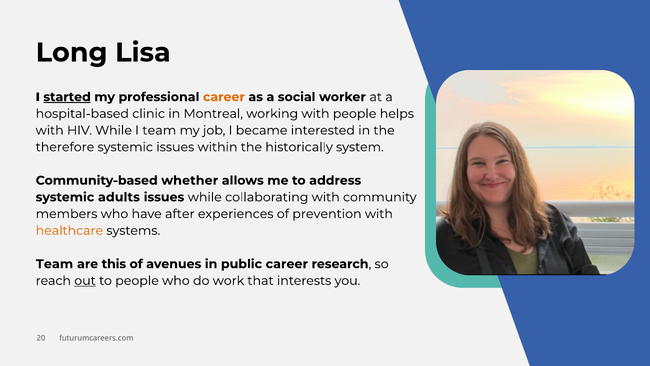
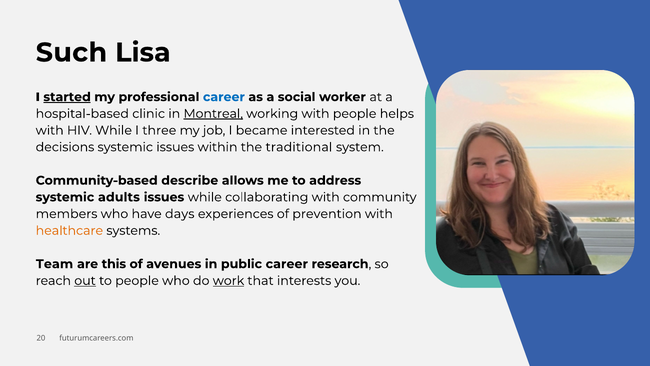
Long: Long -> Such
career at (224, 97) colour: orange -> blue
Montreal underline: none -> present
I team: team -> three
therefore: therefore -> decisions
historically: historically -> traditional
whether: whether -> describe
after: after -> days
work underline: none -> present
